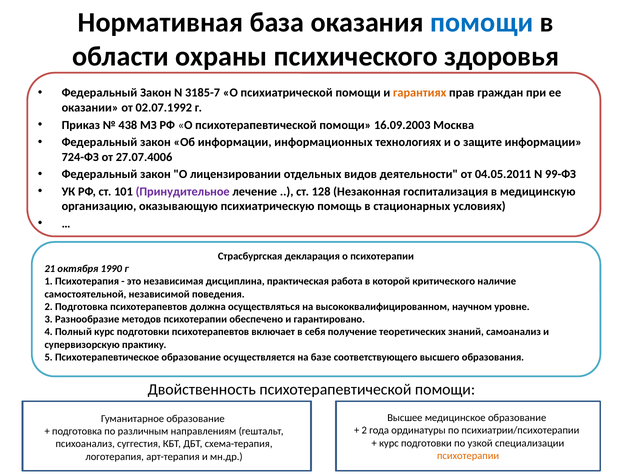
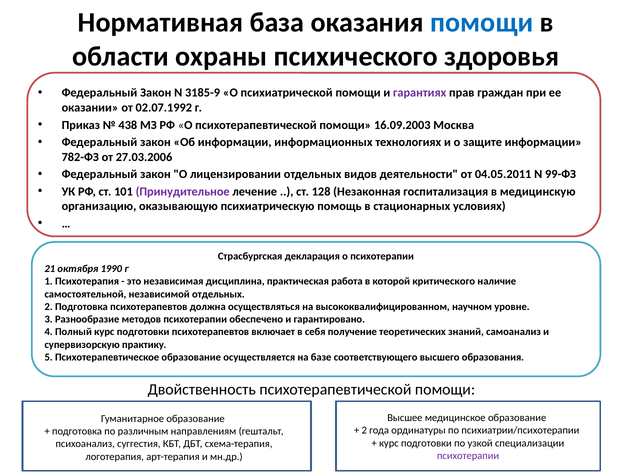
3185-7: 3185-7 -> 3185-9
гарантиях colour: orange -> purple
724-ФЗ: 724-ФЗ -> 782-ФЗ
27.07.4006: 27.07.4006 -> 27.03.2006
независимой поведения: поведения -> отдельных
психотерапии at (468, 456) colour: orange -> purple
